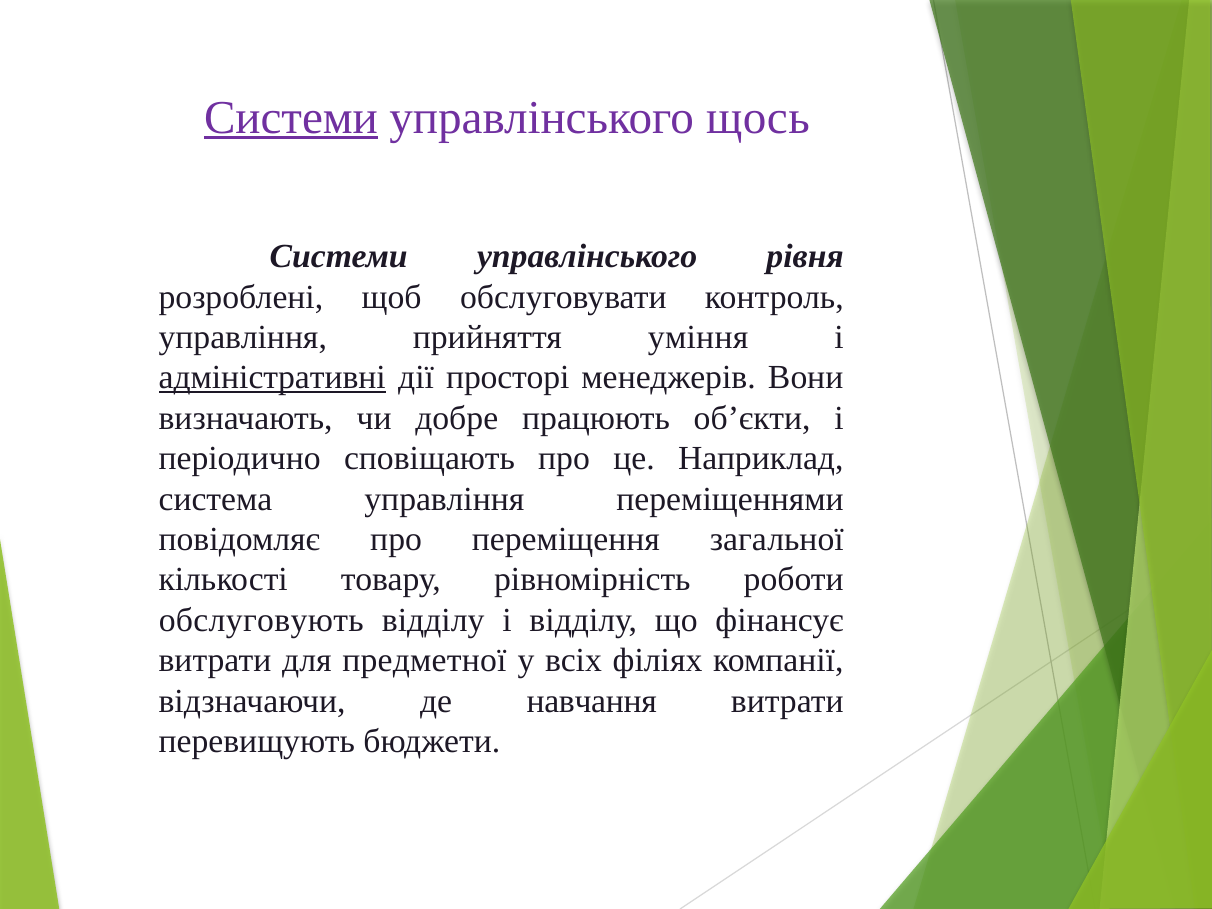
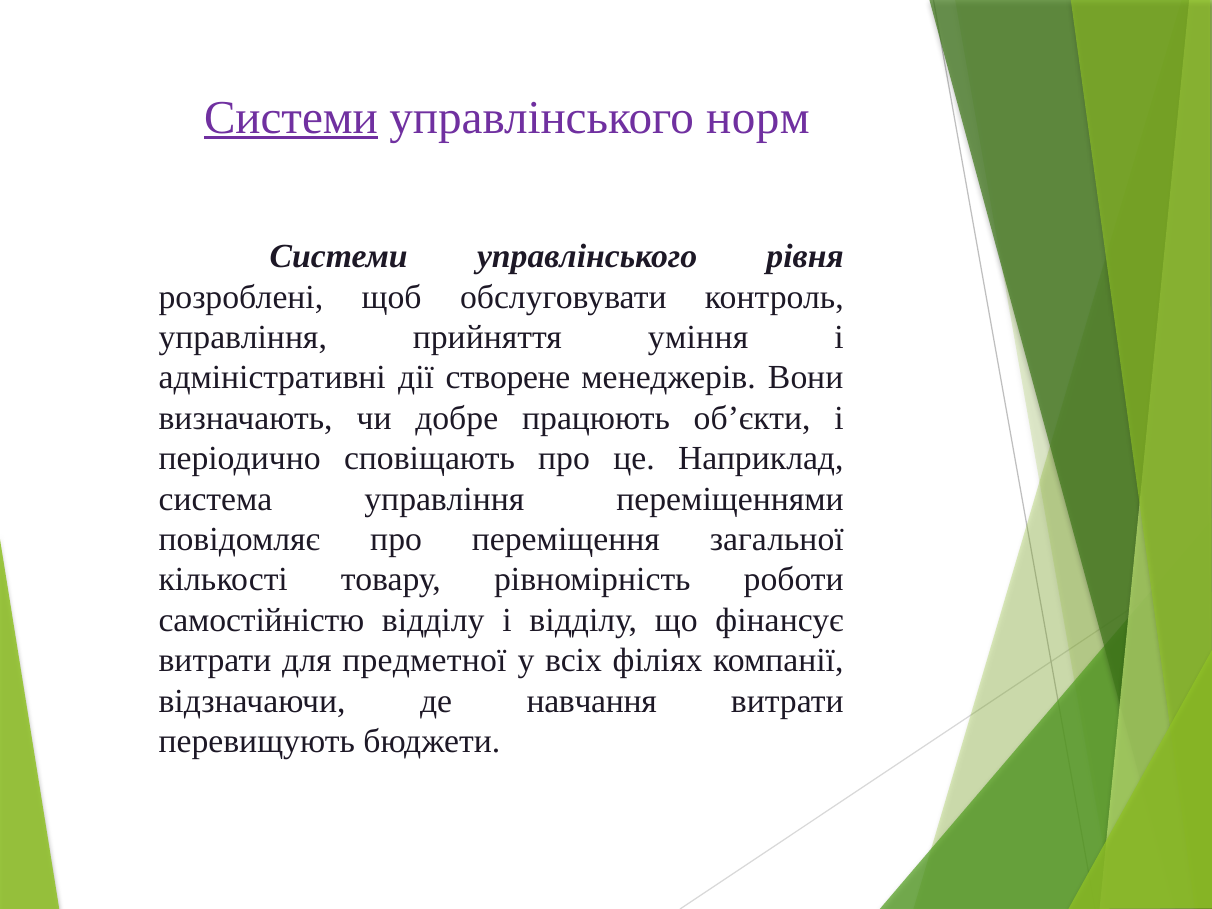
щось: щось -> норм
адміністративні underline: present -> none
просторі: просторі -> створене
обслуговують: обслуговують -> самостійністю
